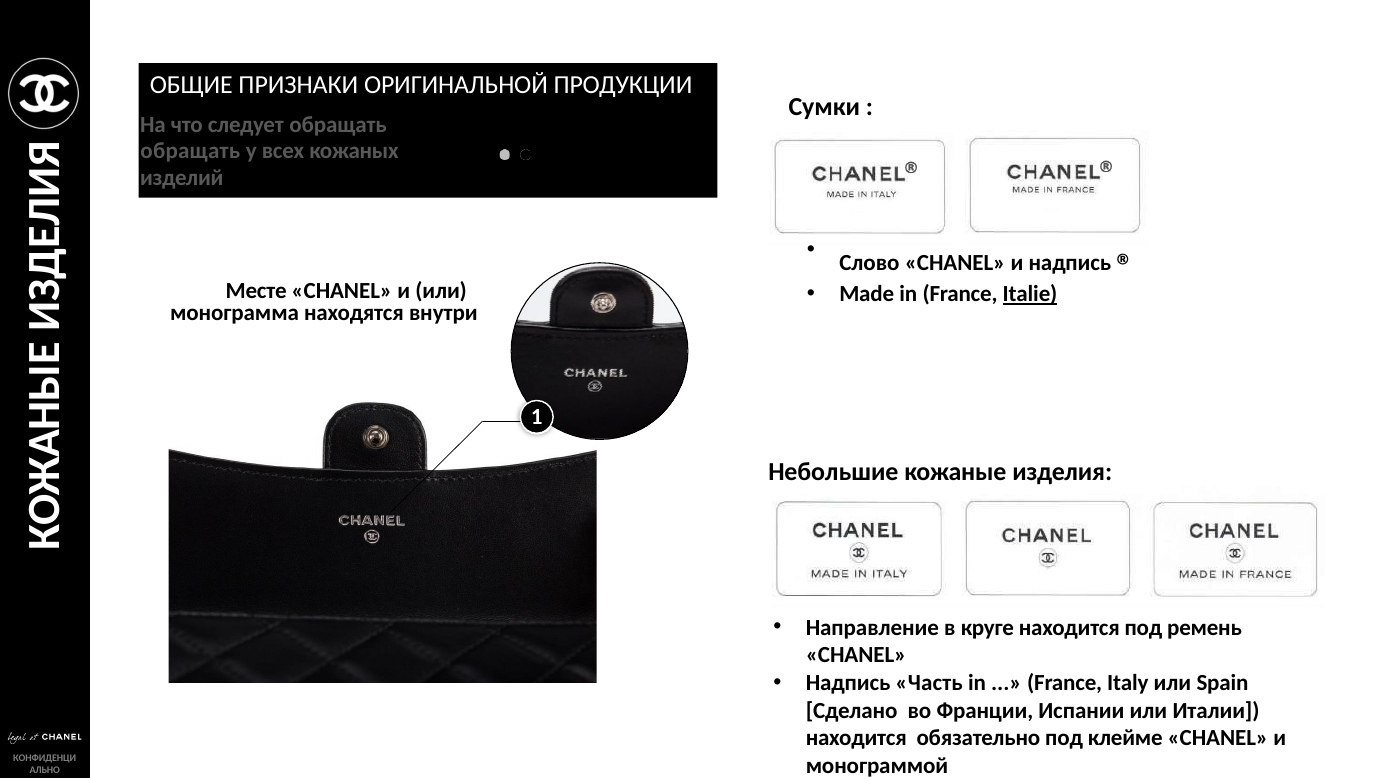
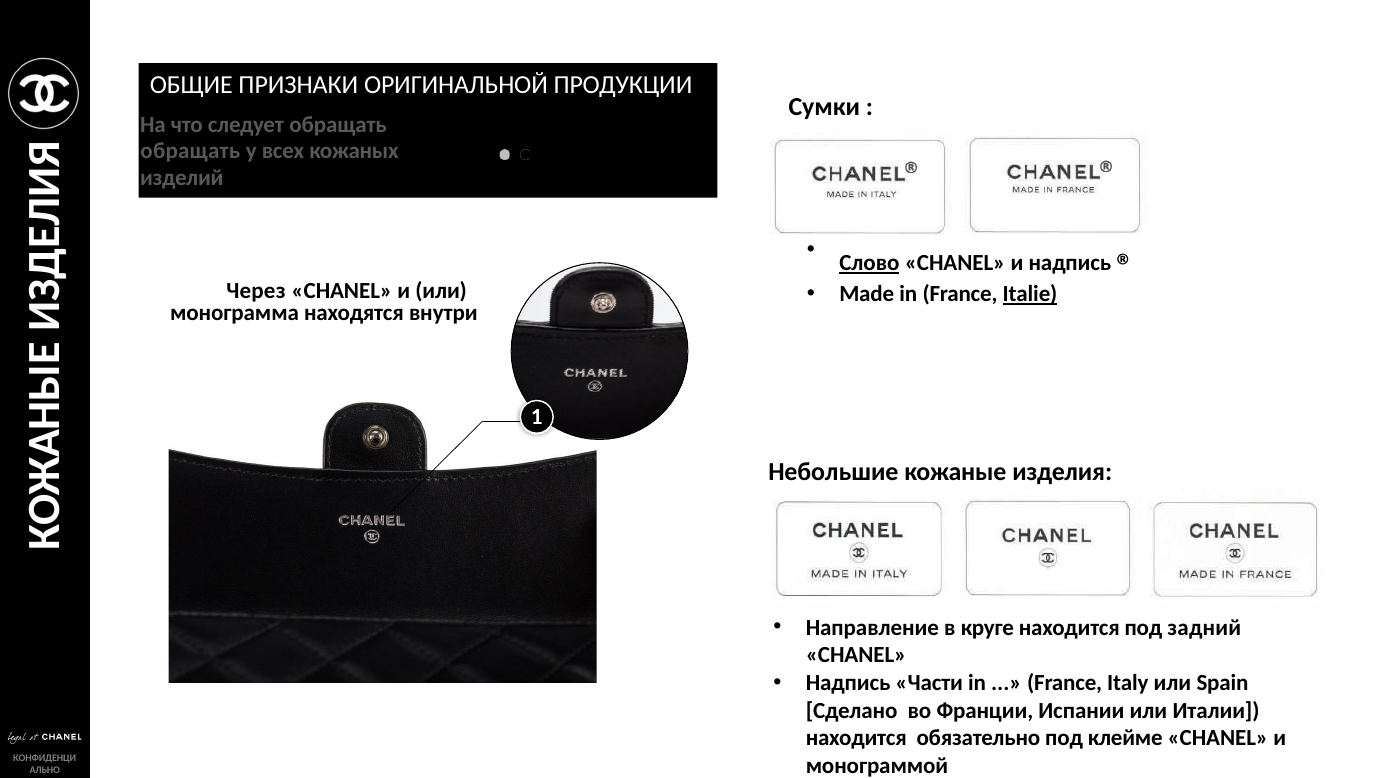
Слово underline: none -> present
Месте: Месте -> Через
ремень: ремень -> задний
Часть: Часть -> Части
